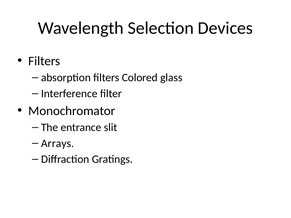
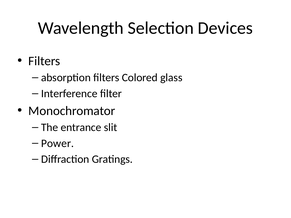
Arrays: Arrays -> Power
